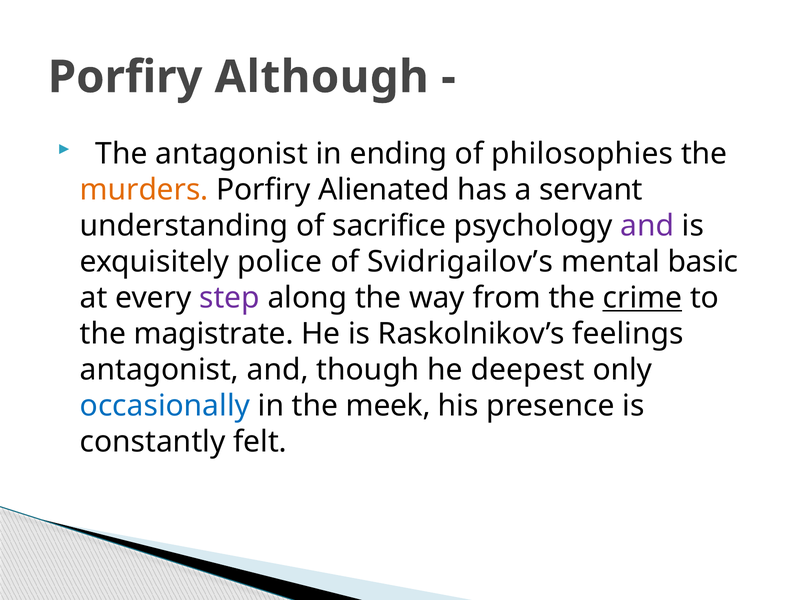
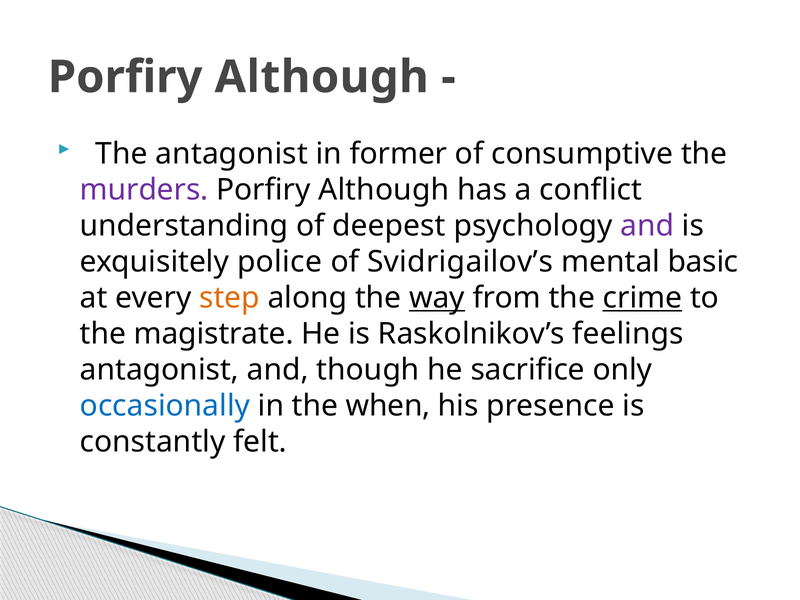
ending: ending -> former
philosophies: philosophies -> consumptive
murders colour: orange -> purple
Alienated at (384, 190): Alienated -> Although
servant: servant -> conflict
sacrifice: sacrifice -> deepest
step colour: purple -> orange
way underline: none -> present
deepest: deepest -> sacrifice
meek: meek -> when
